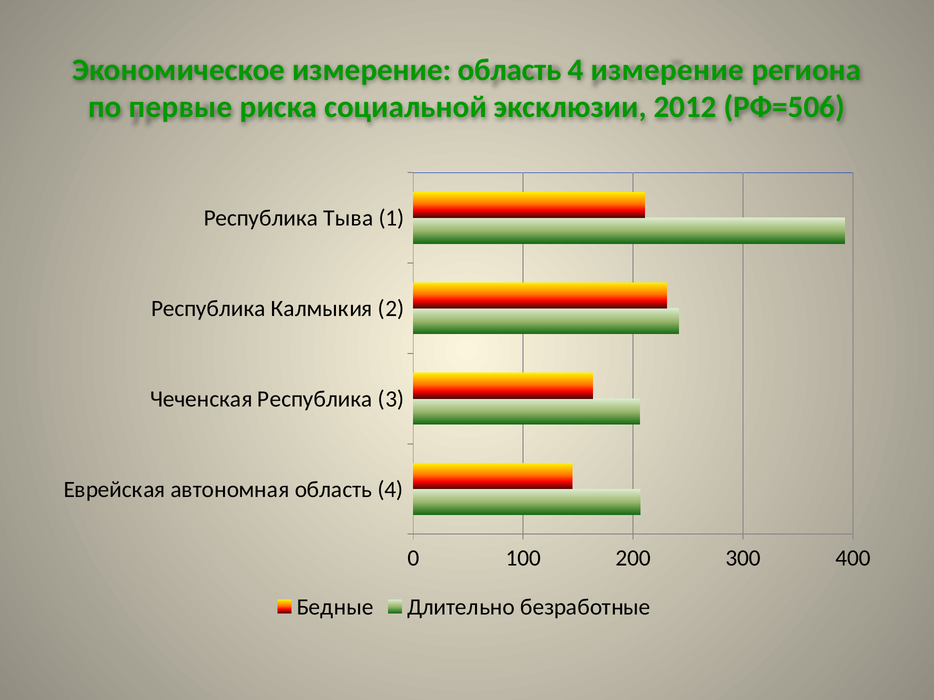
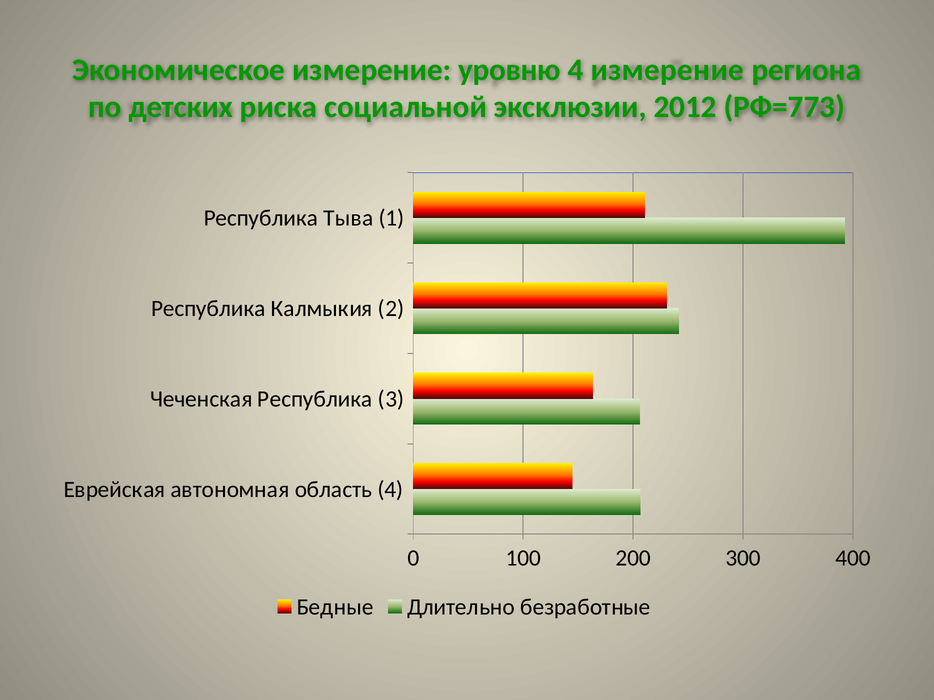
измерение область: область -> уровню
первые: первые -> детских
РФ=506: РФ=506 -> РФ=773
